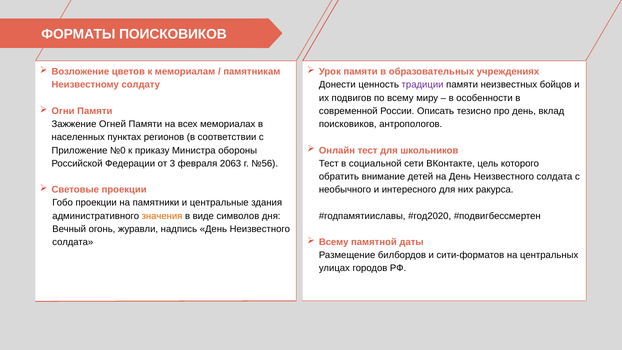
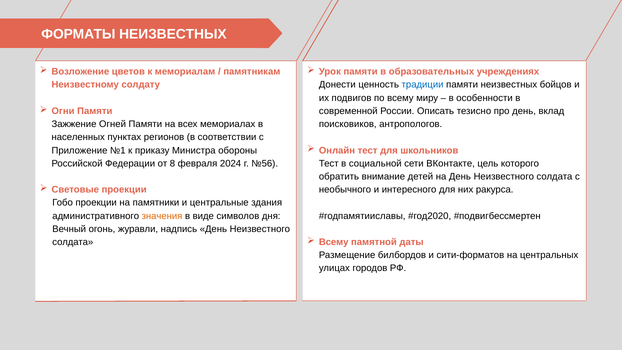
ФОРМАТЫ ПОИСКОВИКОВ: ПОИСКОВИКОВ -> НЕИЗВЕСТНЫХ
традиции colour: purple -> blue
№0: №0 -> №1
3: 3 -> 8
2063: 2063 -> 2024
